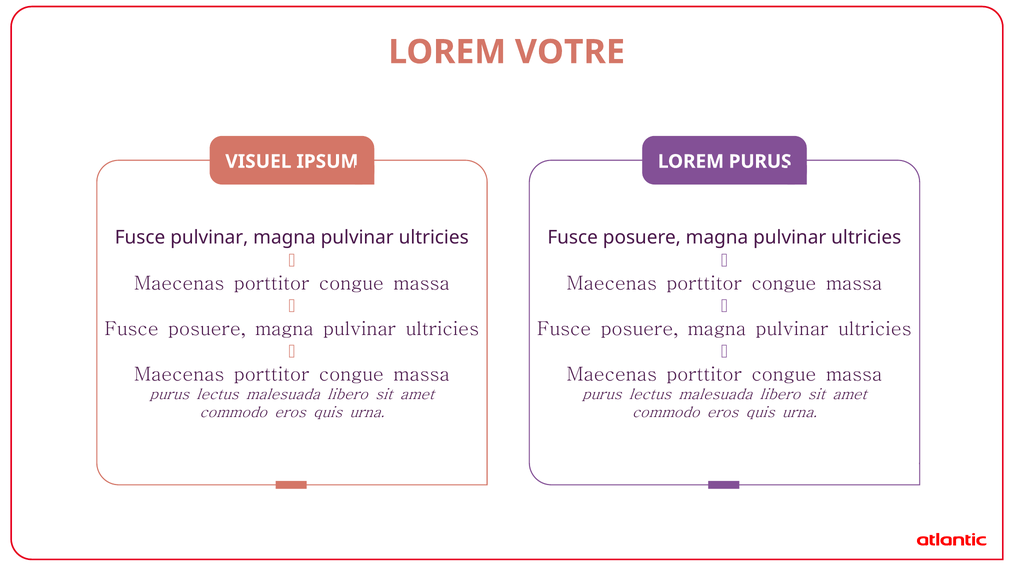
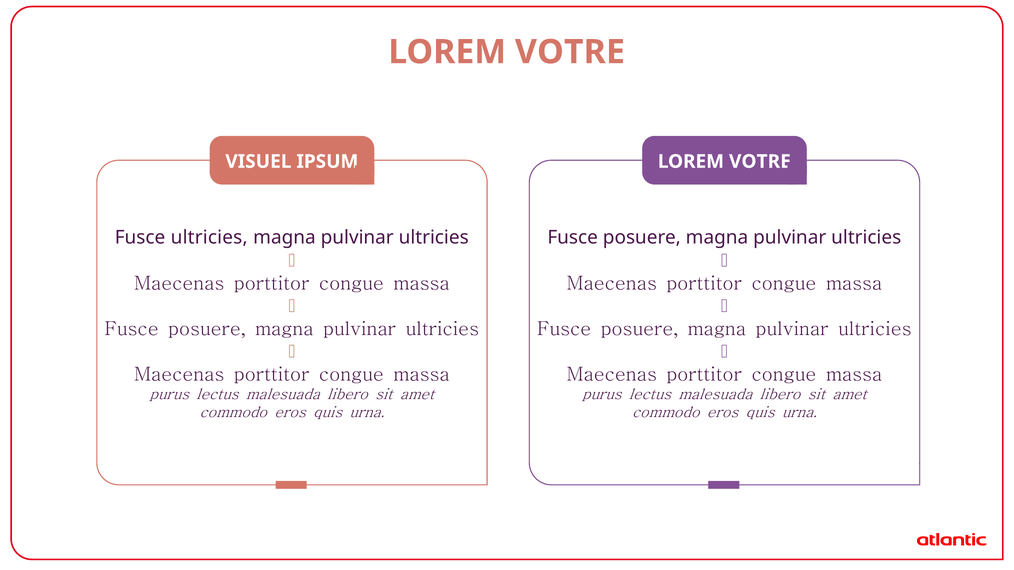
PURUS at (760, 162): PURUS -> VOTRE
Fusce pulvinar: pulvinar -> ultricies
